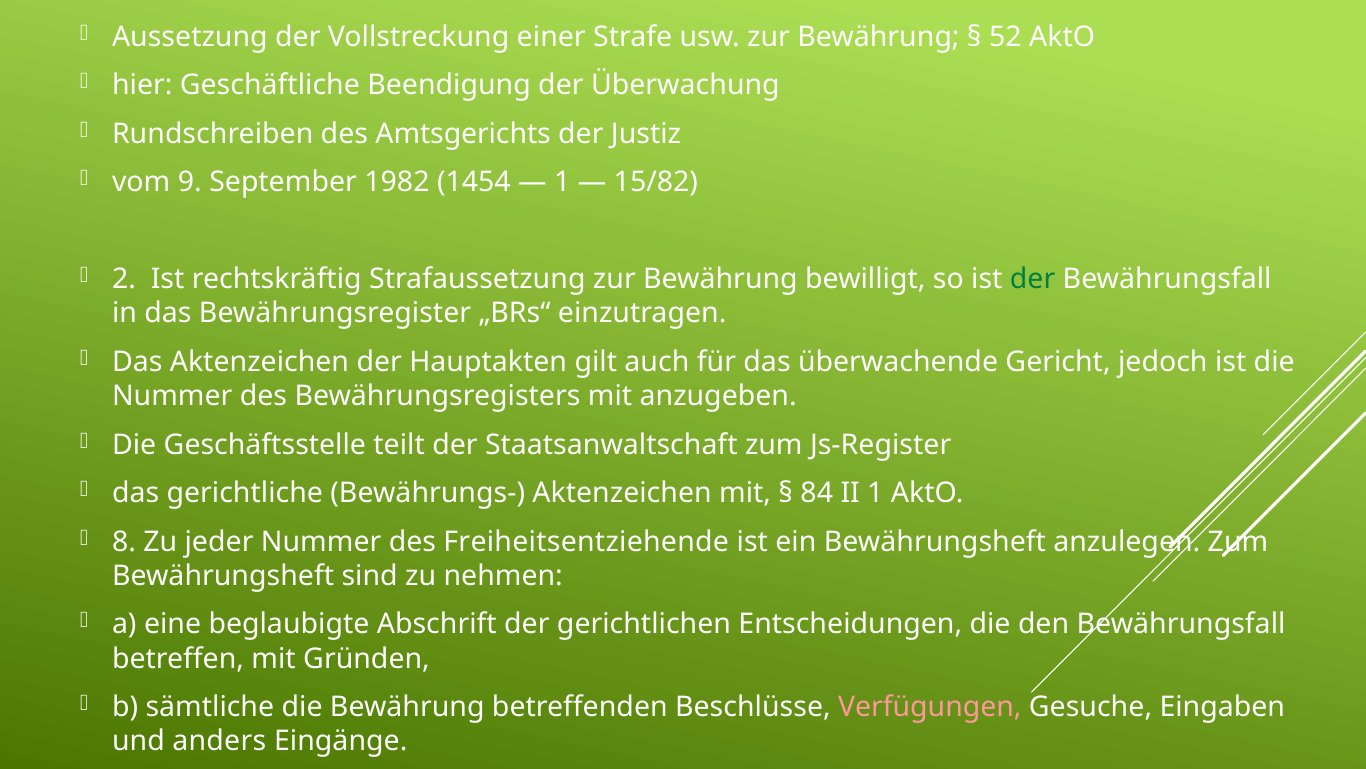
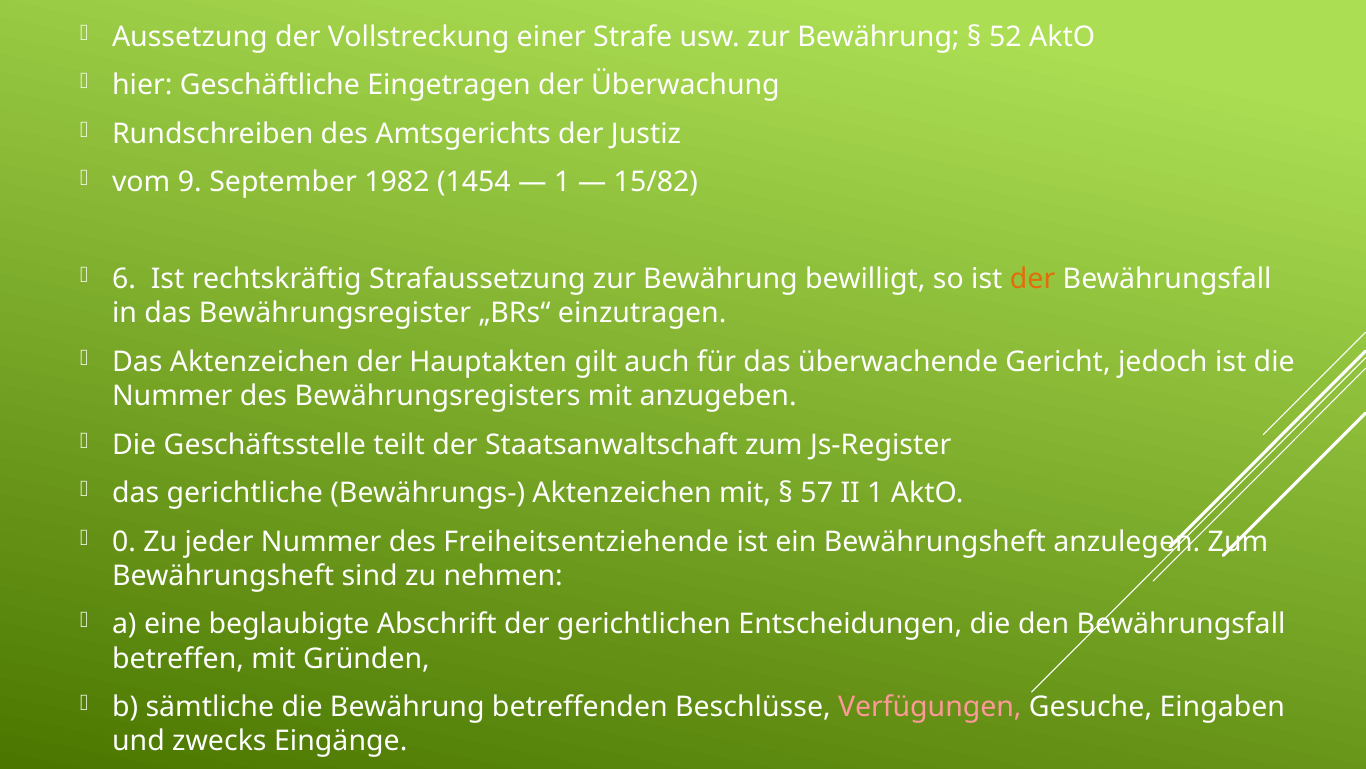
Beendigung: Beendigung -> Eingetragen
2: 2 -> 6
der at (1033, 279) colour: green -> orange
84: 84 -> 57
8: 8 -> 0
anders: anders -> zwecks
